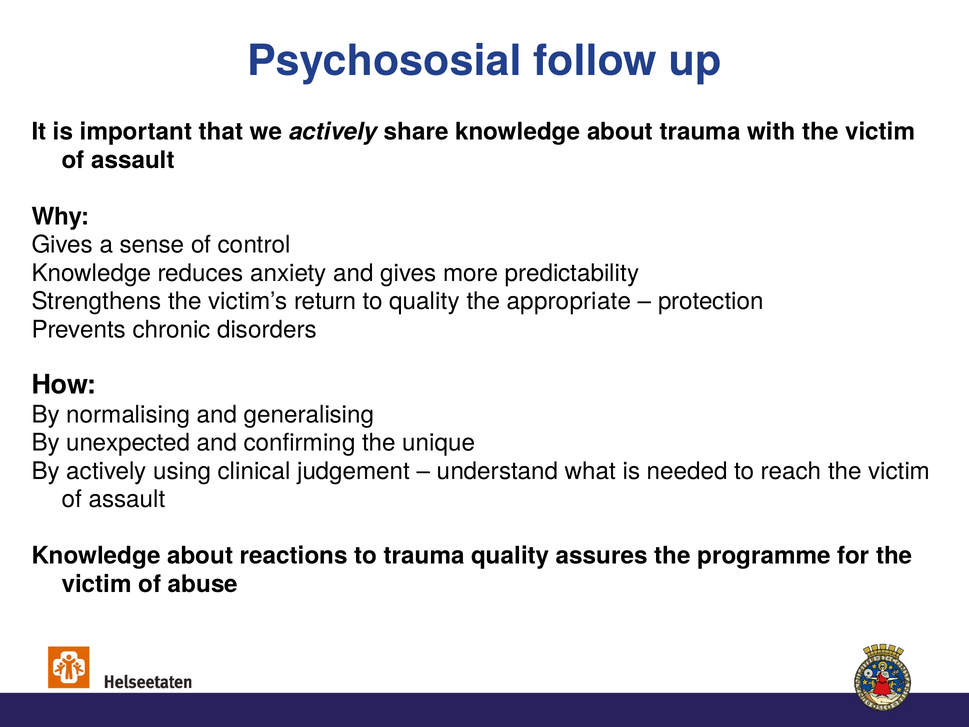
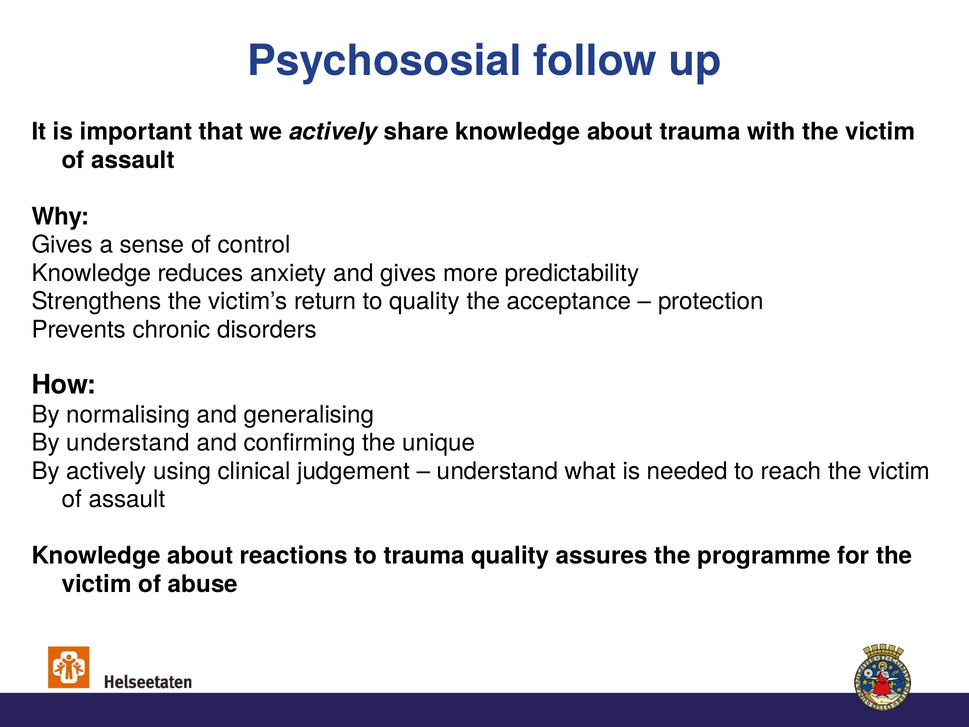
appropriate: appropriate -> acceptance
By unexpected: unexpected -> understand
